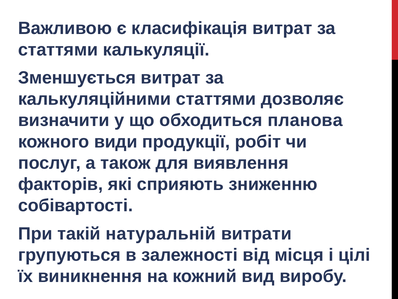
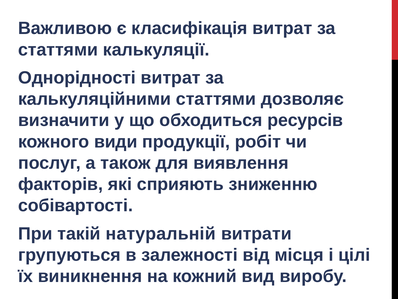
Зменшується: Зменшується -> Однорідності
планова: планова -> ресурсів
